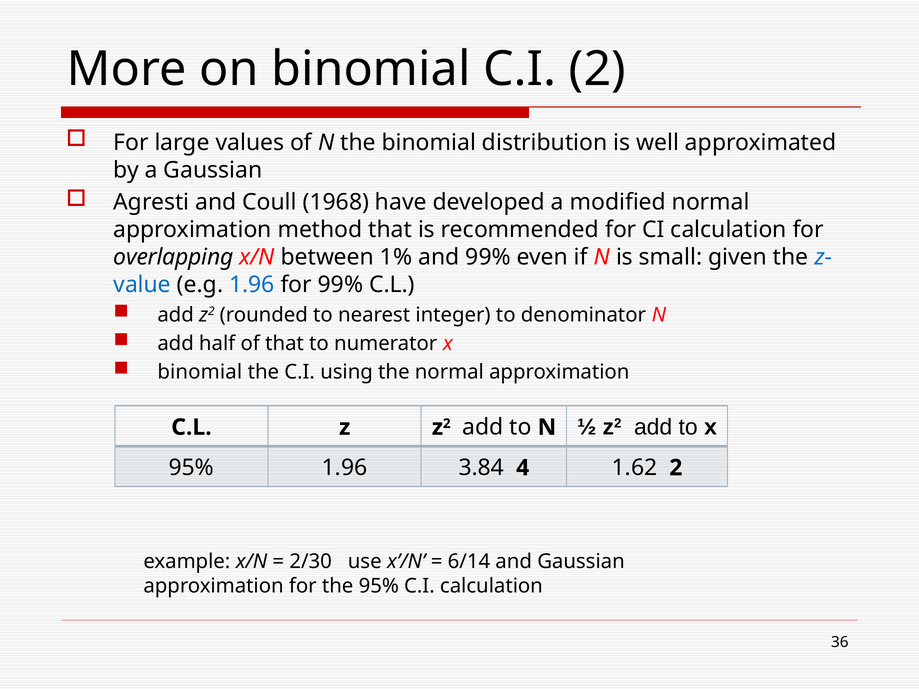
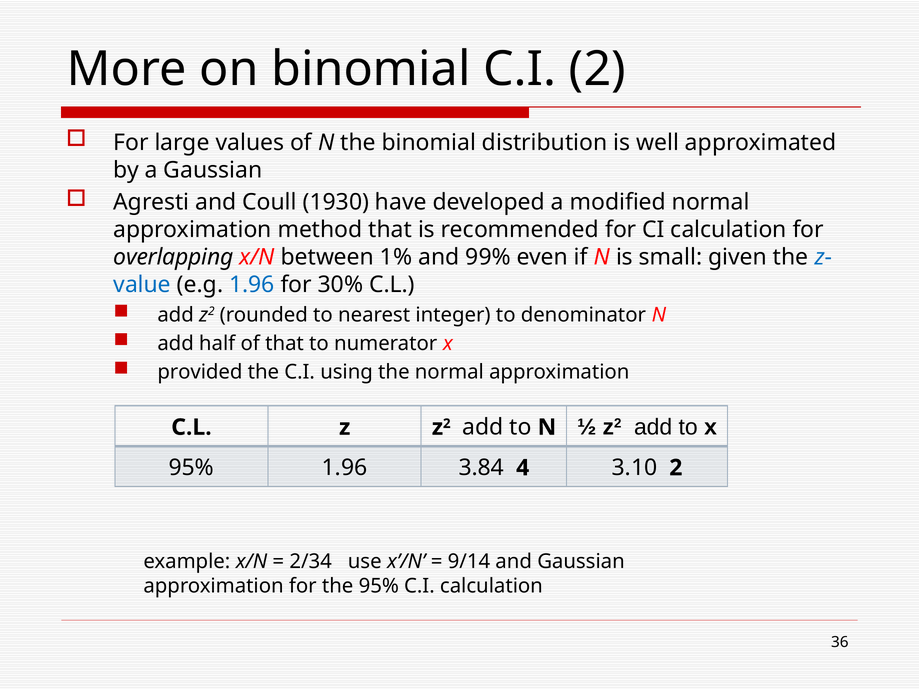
1968: 1968 -> 1930
for 99%: 99% -> 30%
binomial at (200, 372): binomial -> provided
1.62: 1.62 -> 3.10
2/30: 2/30 -> 2/34
6/14: 6/14 -> 9/14
